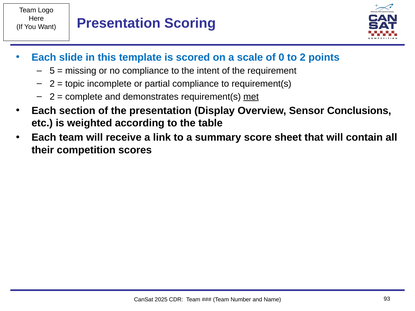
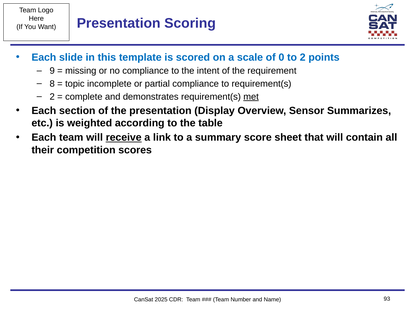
5: 5 -> 9
2 at (52, 84): 2 -> 8
Conclusions: Conclusions -> Summarizes
receive underline: none -> present
